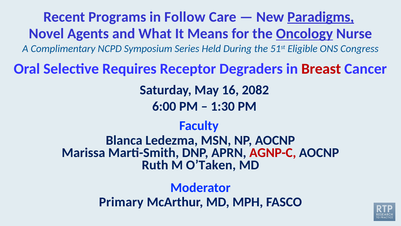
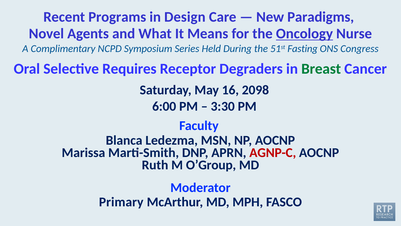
Follow: Follow -> Design
Paradigms underline: present -> none
Eligible: Eligible -> Fasting
Breast colour: red -> green
2082: 2082 -> 2098
1:30: 1:30 -> 3:30
O’Taken: O’Taken -> O’Group
